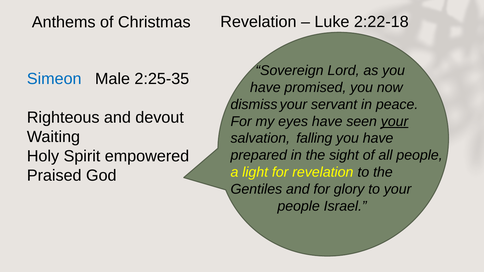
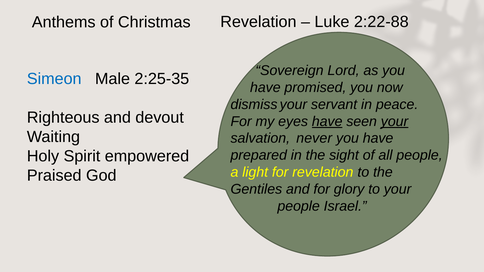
2:22-18: 2:22-18 -> 2:22-88
have at (327, 122) underline: none -> present
falling: falling -> never
